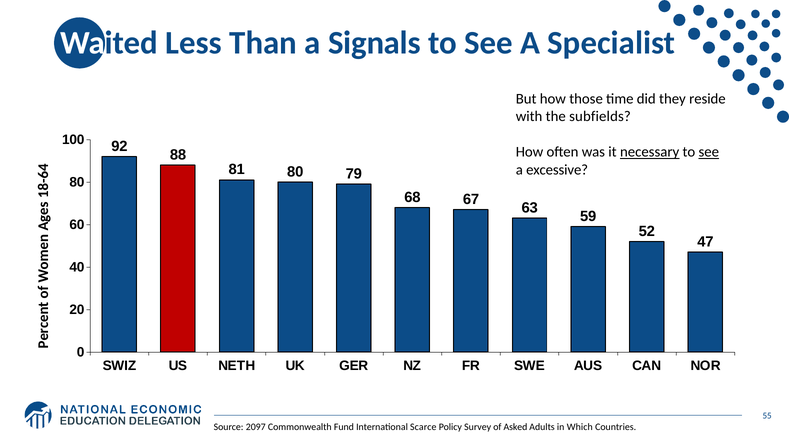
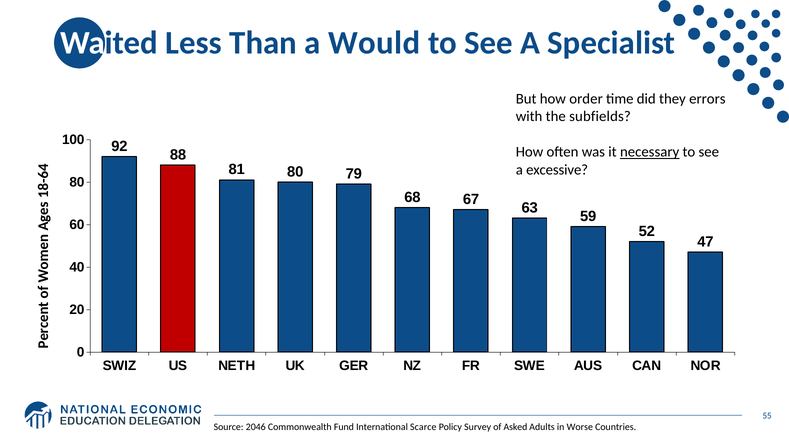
Signals: Signals -> Would
those: those -> order
reside: reside -> errors
see at (709, 152) underline: present -> none
2097: 2097 -> 2046
Which: Which -> Worse
